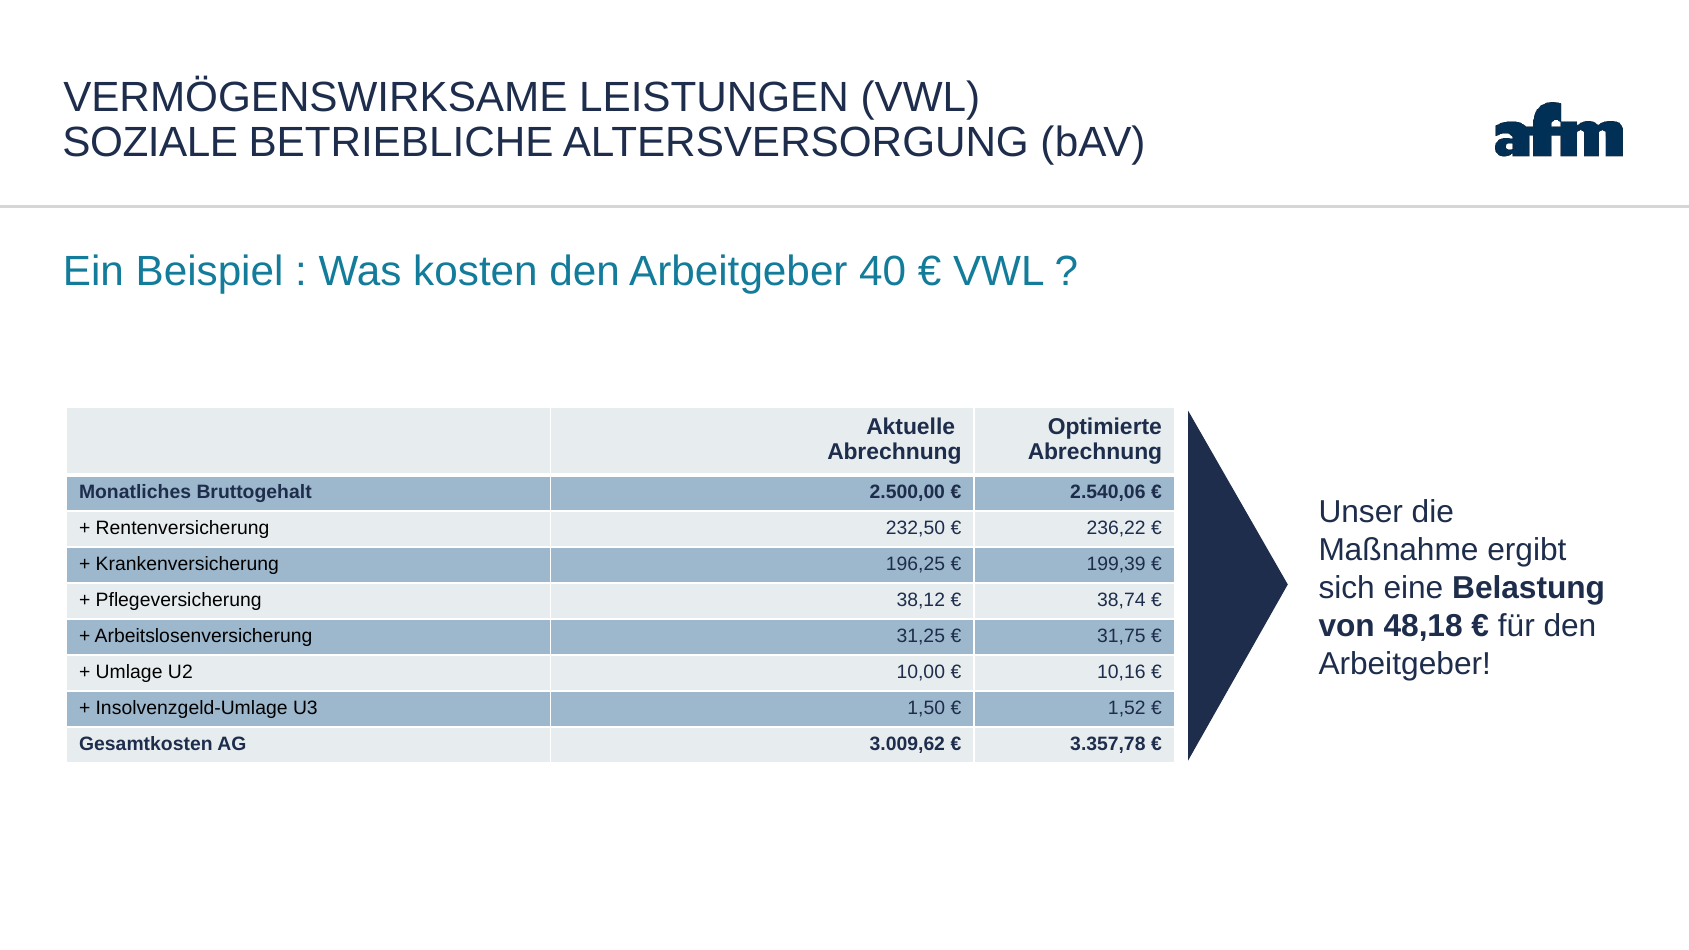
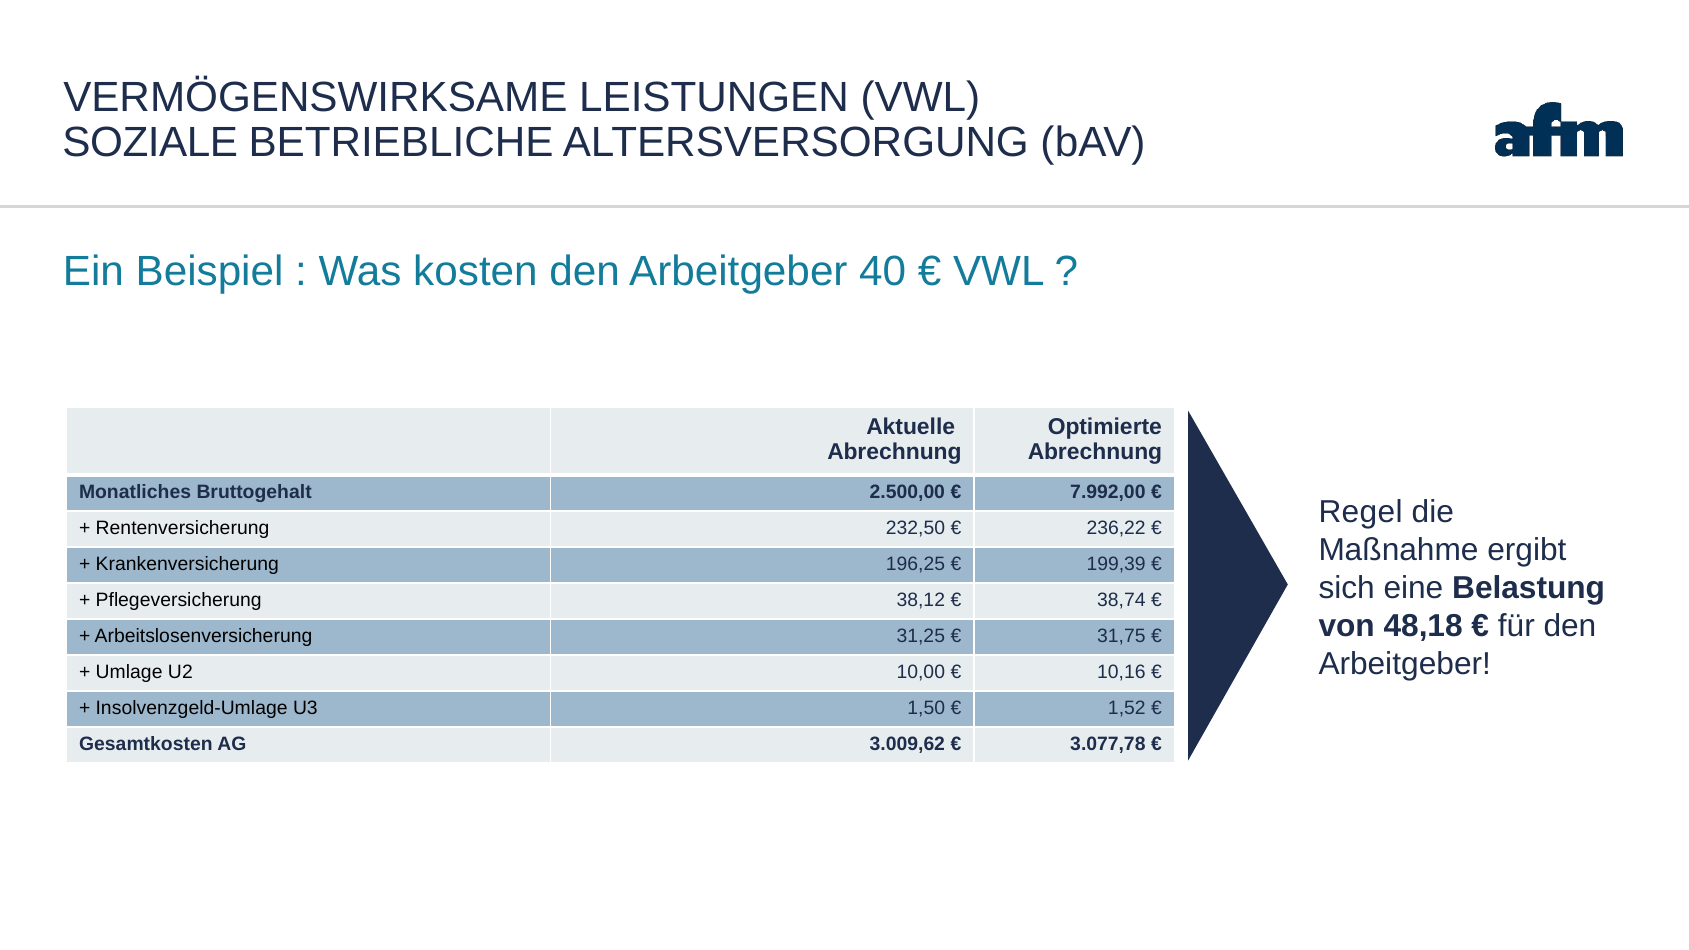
2.540,06: 2.540,06 -> 7.992,00
Unser: Unser -> Regel
3.357,78: 3.357,78 -> 3.077,78
